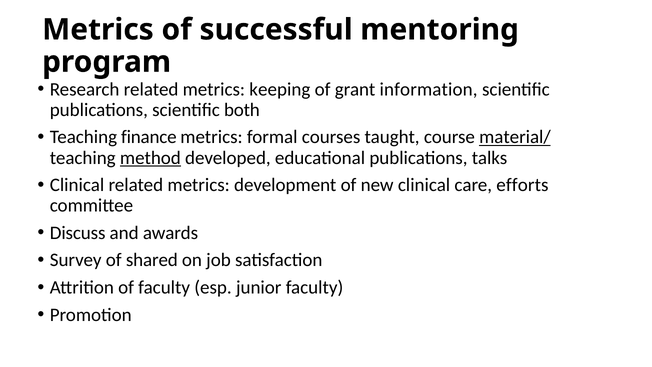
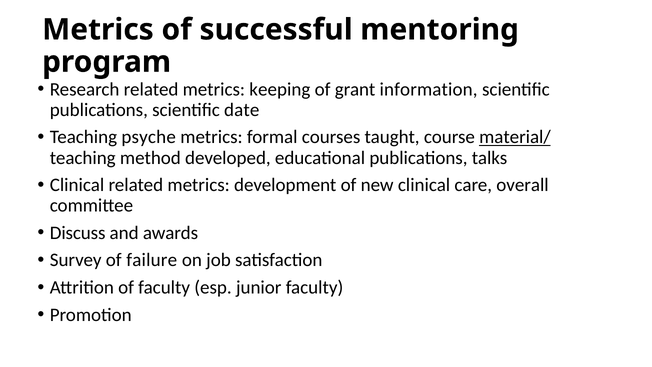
both: both -> date
finance: finance -> psyche
method underline: present -> none
efforts: efforts -> overall
shared: shared -> failure
